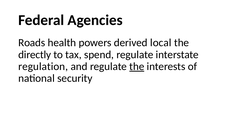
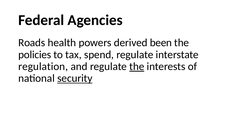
local: local -> been
directly: directly -> policies
security underline: none -> present
